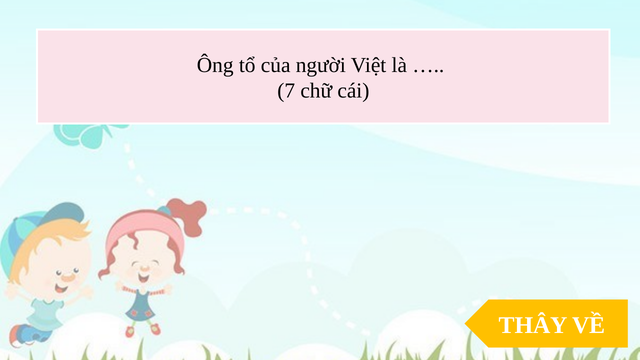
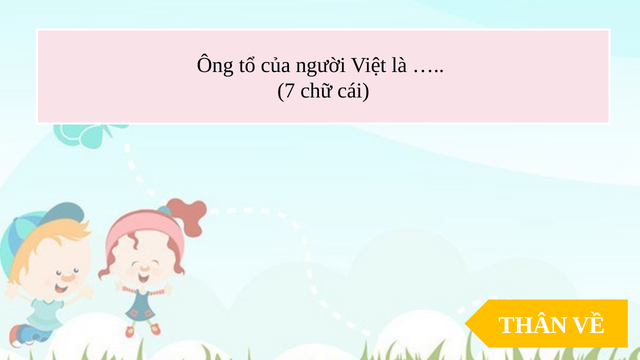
THÂY: THÂY -> THÂN
